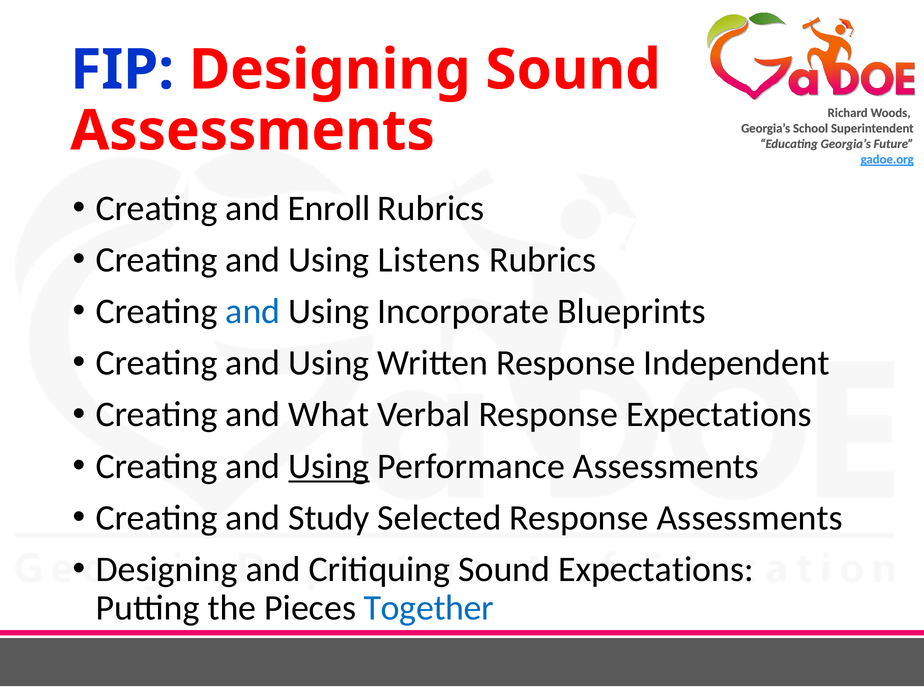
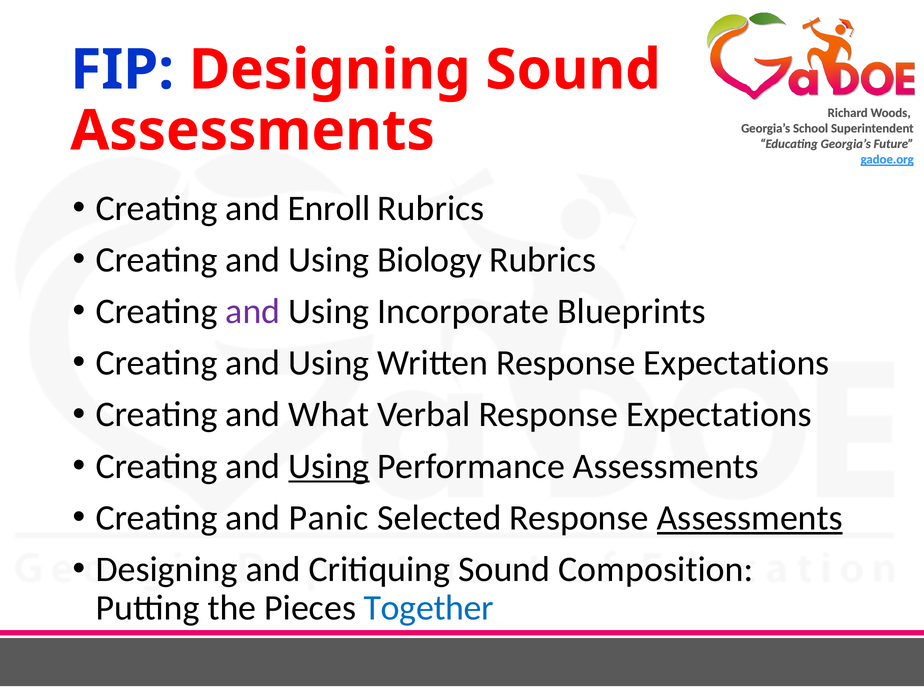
Listens: Listens -> Biology
and at (253, 311) colour: blue -> purple
Written Response Independent: Independent -> Expectations
Study: Study -> Panic
Assessments at (750, 518) underline: none -> present
Sound Expectations: Expectations -> Composition
